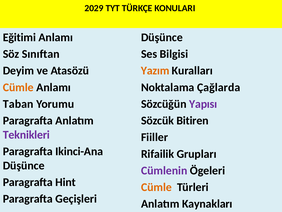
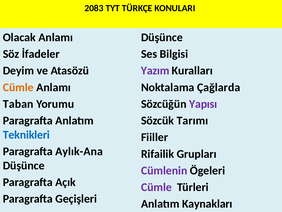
2029: 2029 -> 2083
Eğitimi: Eğitimi -> Olacak
Sınıftan: Sınıftan -> İfadeler
Yazım colour: orange -> purple
Bitiren: Bitiren -> Tarımı
Teknikleri colour: purple -> blue
Ikinci-Ana: Ikinci-Ana -> Aylık-Ana
Hint: Hint -> Açık
Cümle at (156, 187) colour: orange -> purple
